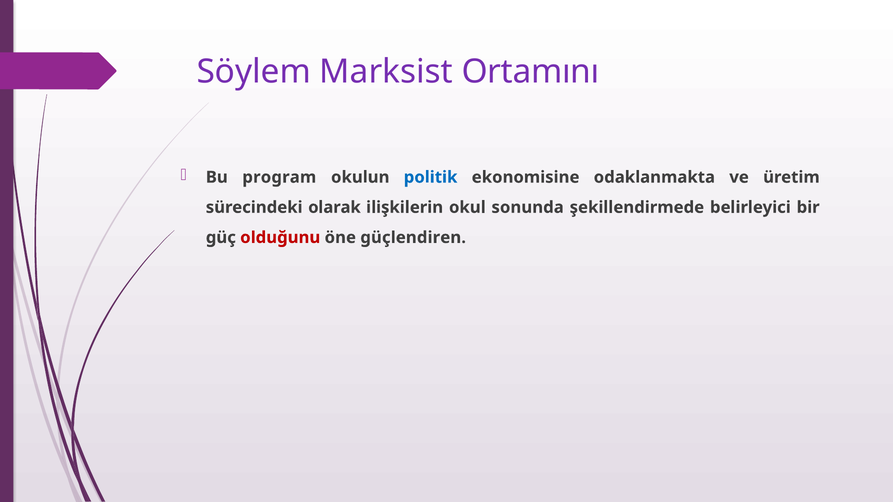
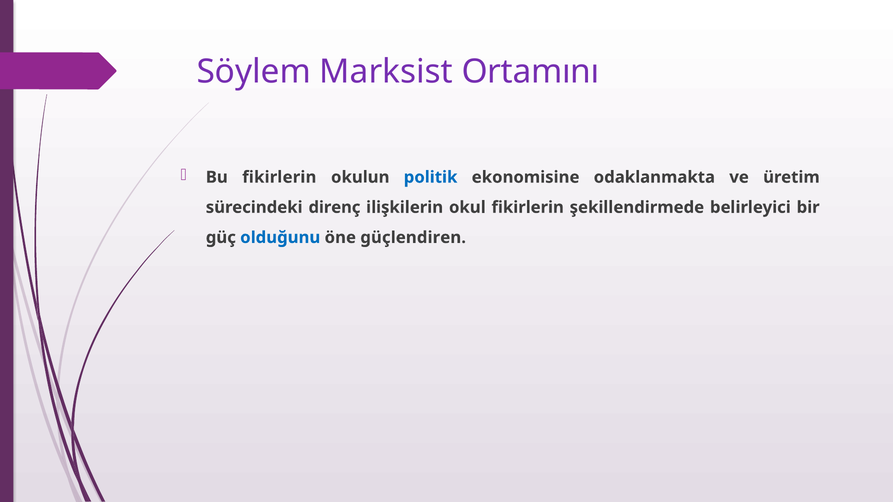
Bu program: program -> fikirlerin
olarak: olarak -> direnç
okul sonunda: sonunda -> fikirlerin
olduğunu colour: red -> blue
